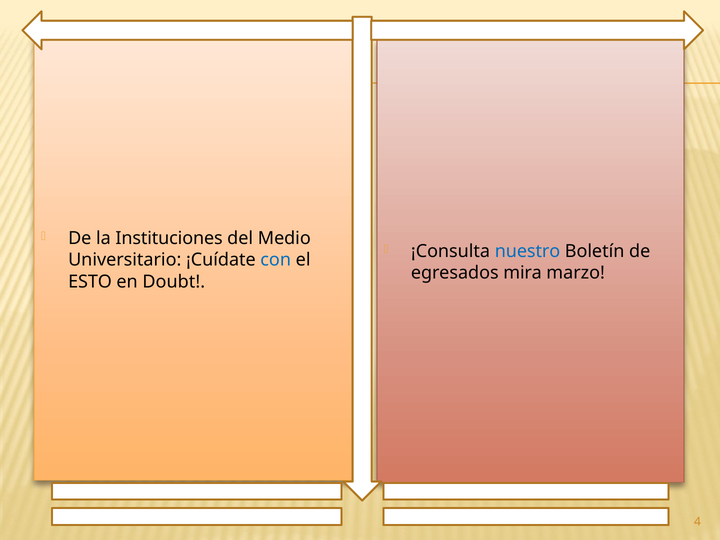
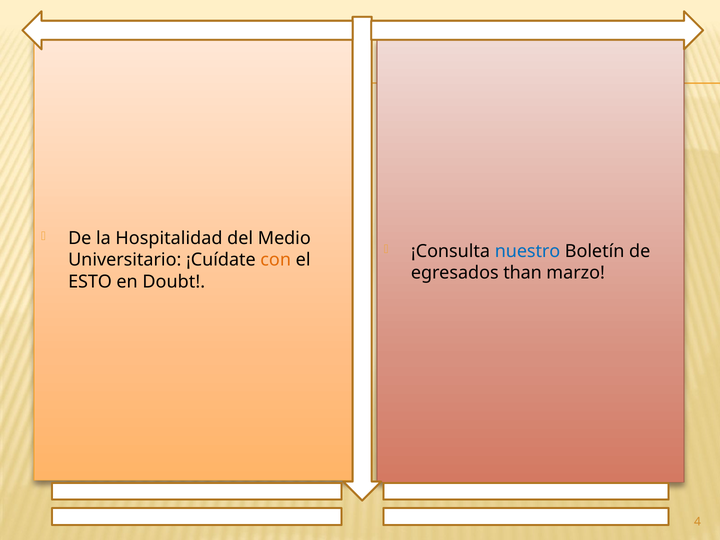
Instituciones: Instituciones -> Hospitalidad
con colour: blue -> orange
mira: mira -> than
